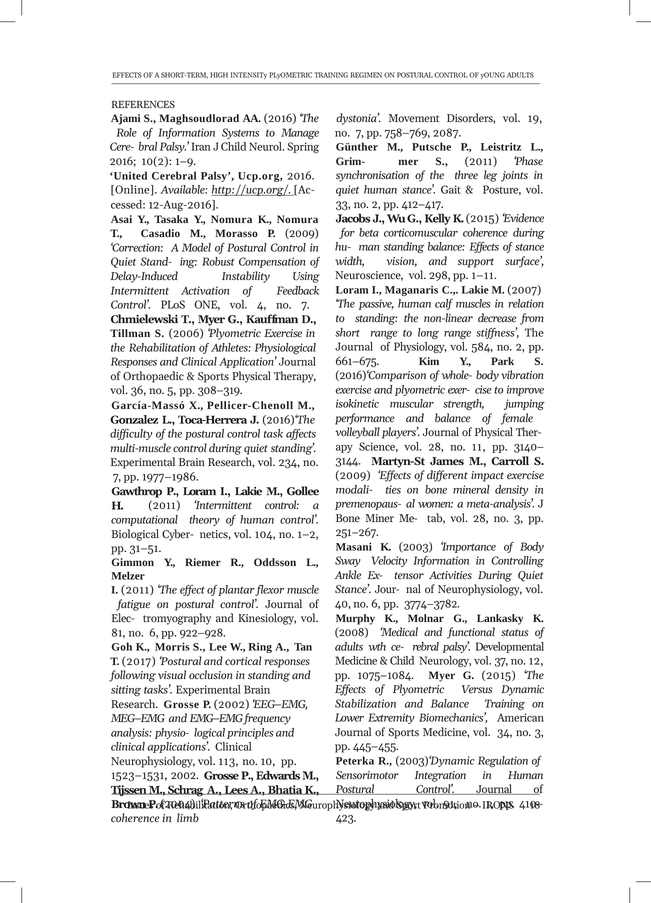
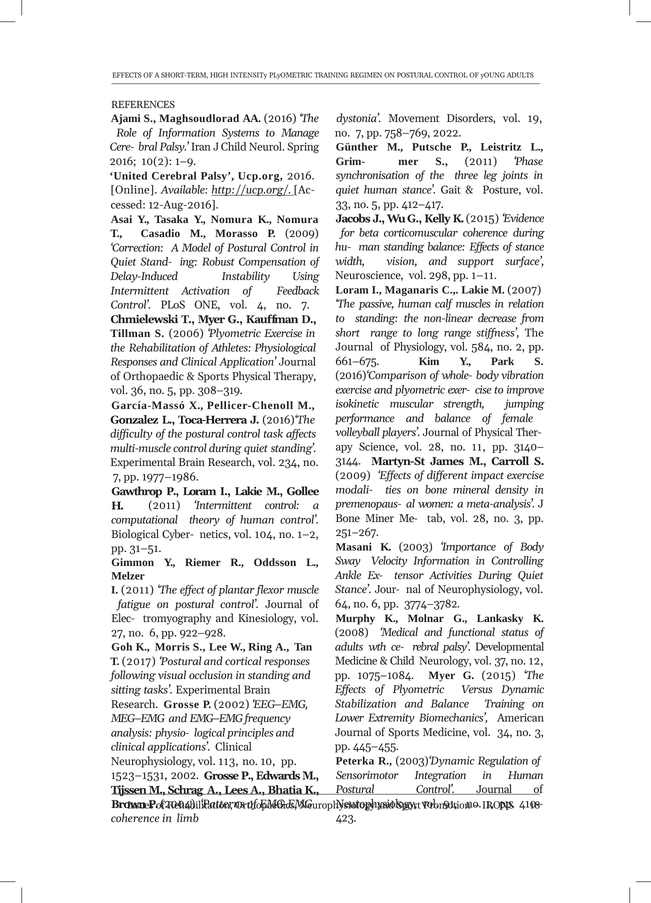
2087: 2087 -> 2022
33 no 2: 2 -> 5
40: 40 -> 64
81: 81 -> 27
